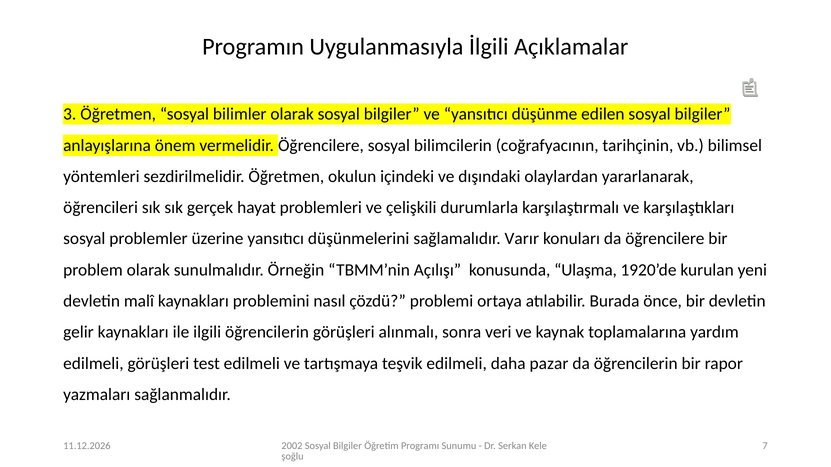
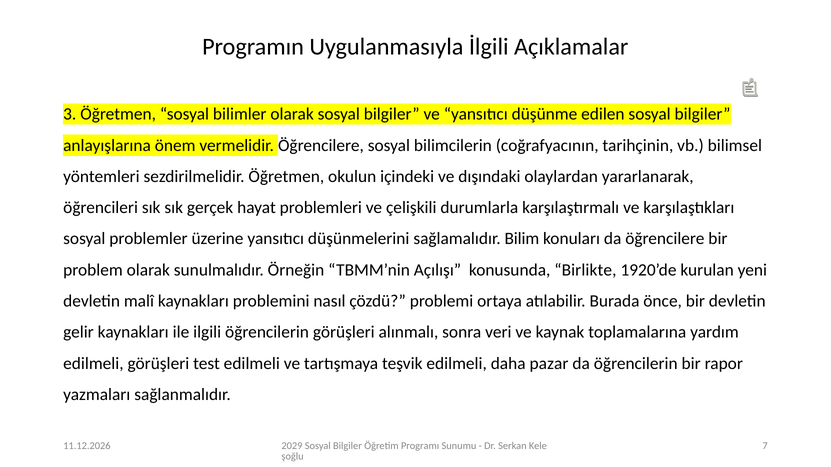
Varır: Varır -> Bilim
Ulaşma: Ulaşma -> Birlikte
2002: 2002 -> 2029
